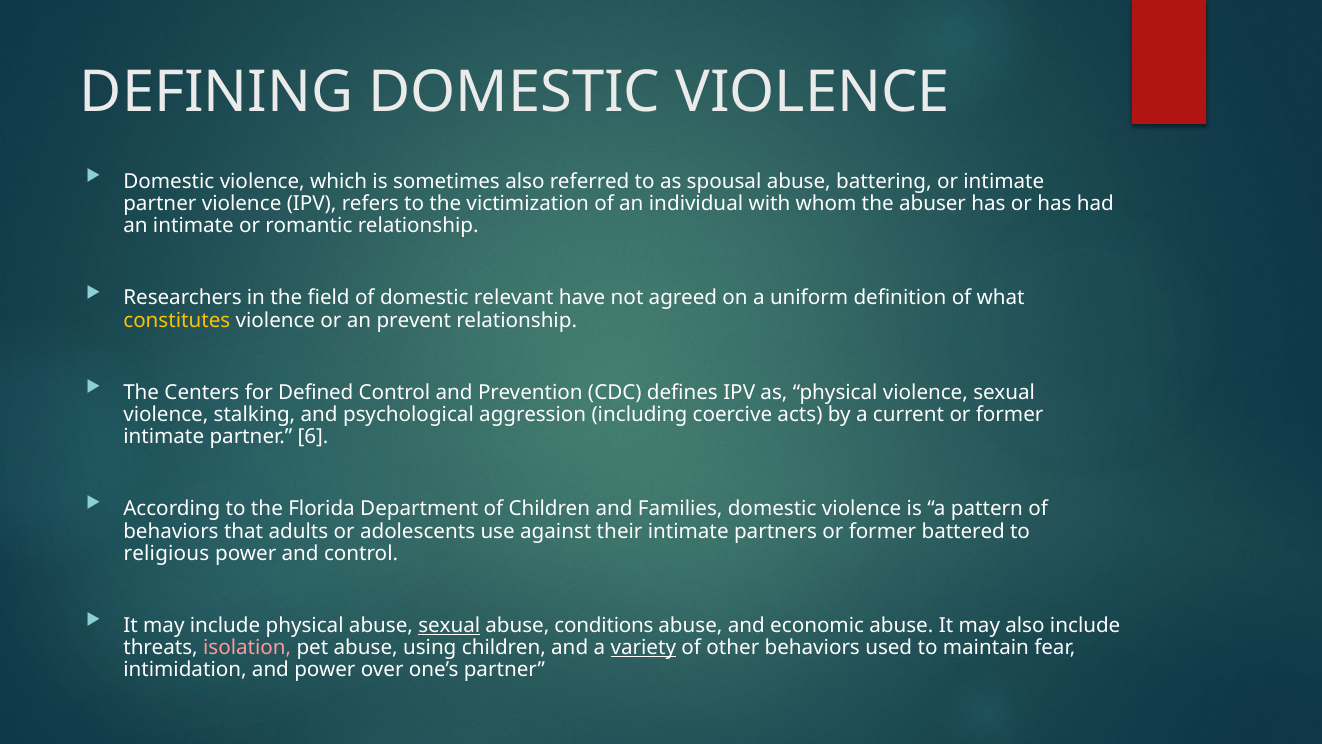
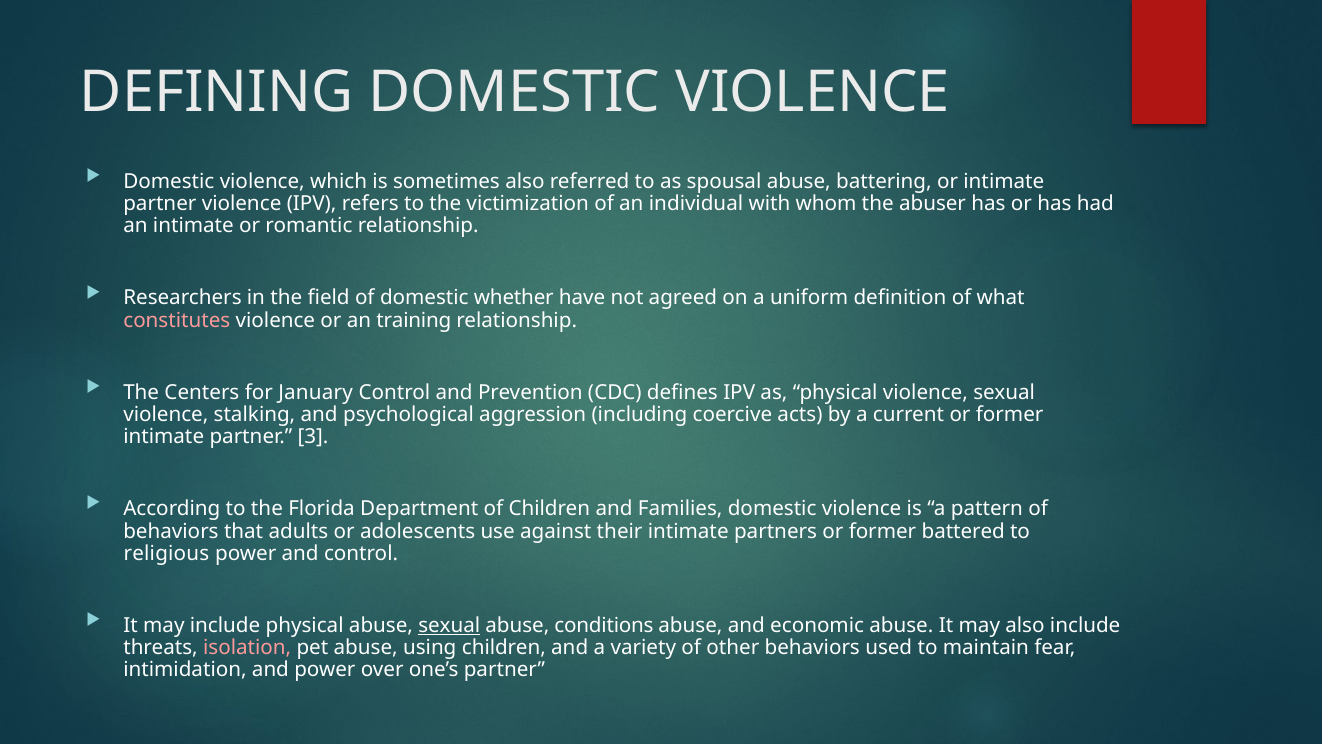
relevant: relevant -> whether
constitutes colour: yellow -> pink
prevent: prevent -> training
Defined: Defined -> January
6: 6 -> 3
variety underline: present -> none
